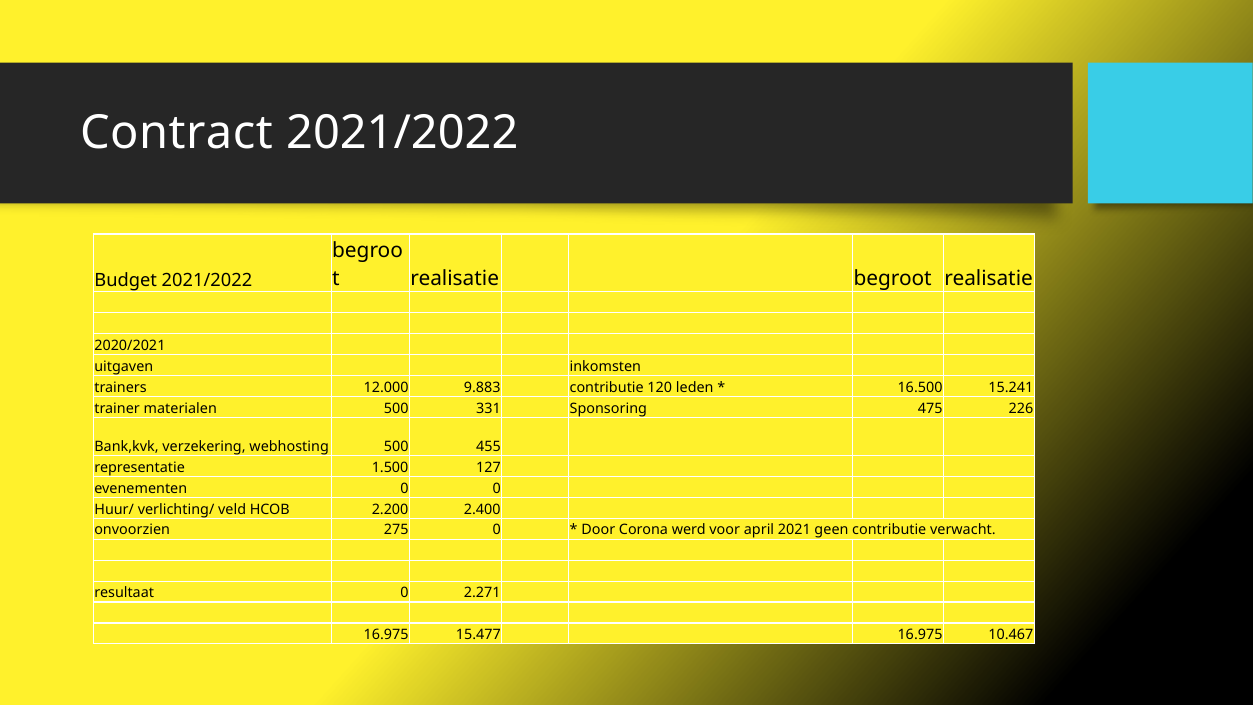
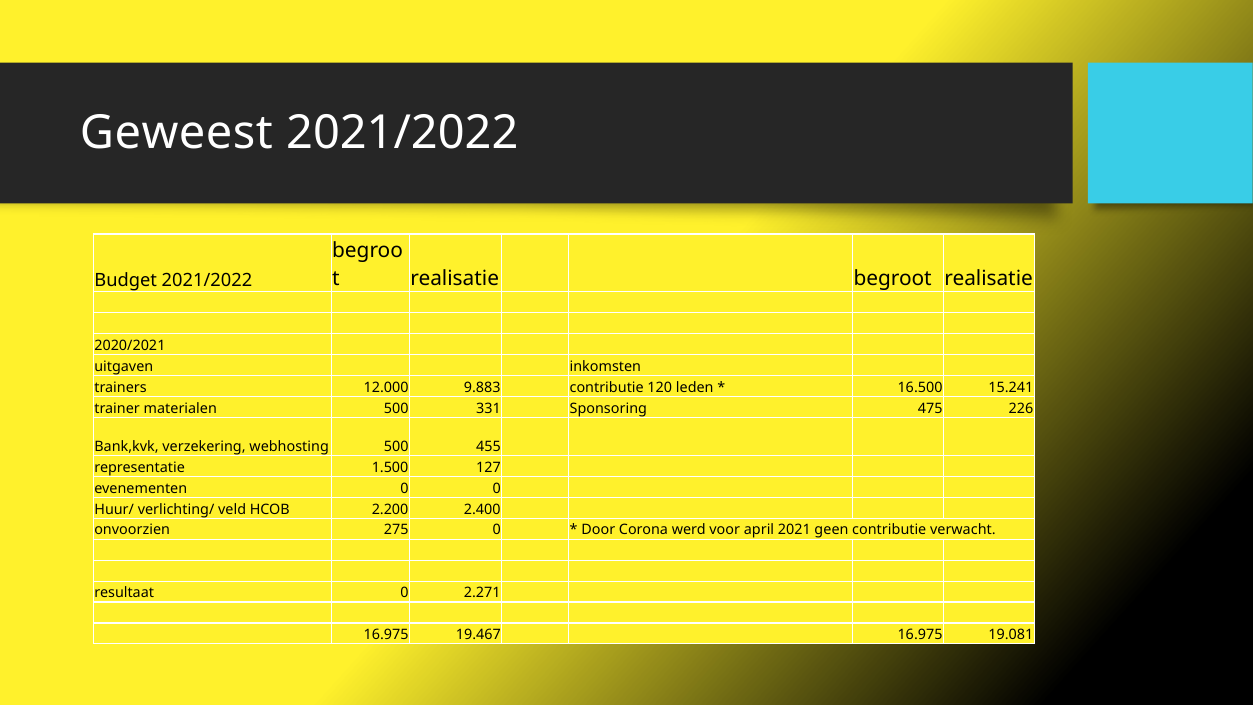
Contract: Contract -> Geweest
15.477: 15.477 -> 19.467
10.467: 10.467 -> 19.081
